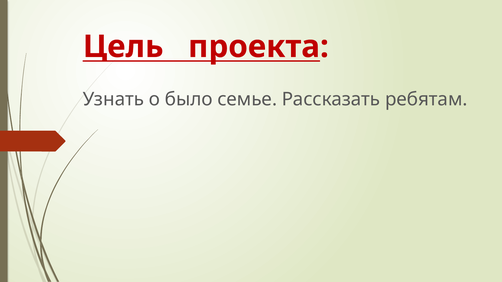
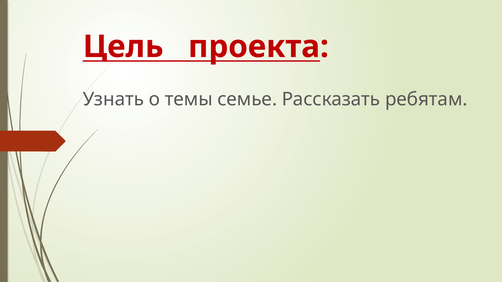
было: было -> темы
